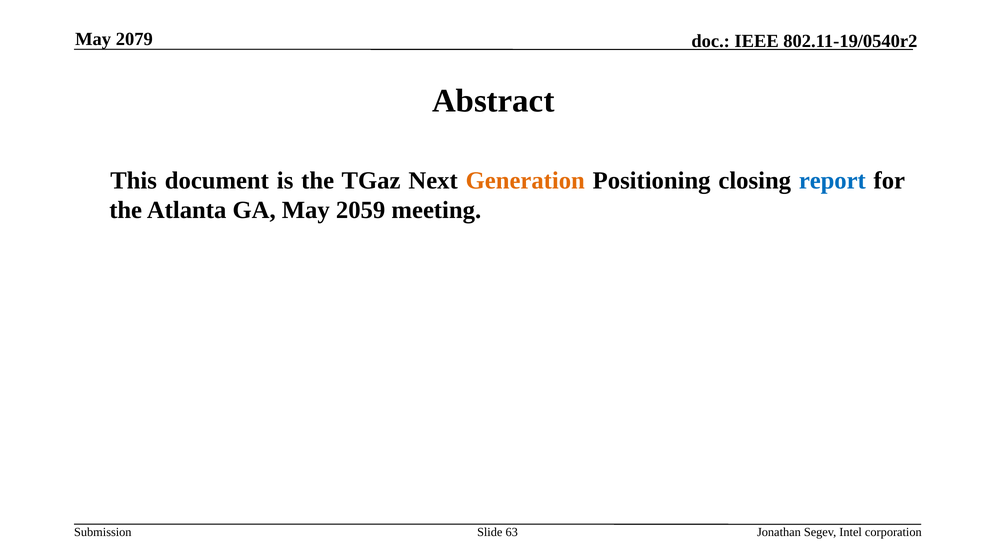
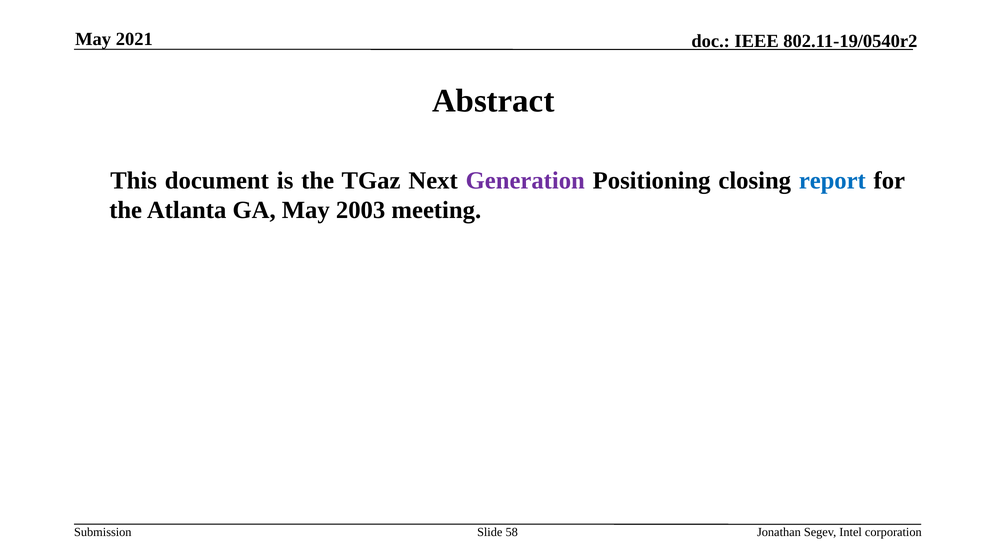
2079: 2079 -> 2021
Generation colour: orange -> purple
2059: 2059 -> 2003
63: 63 -> 58
